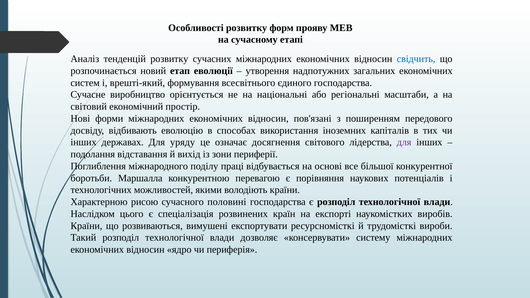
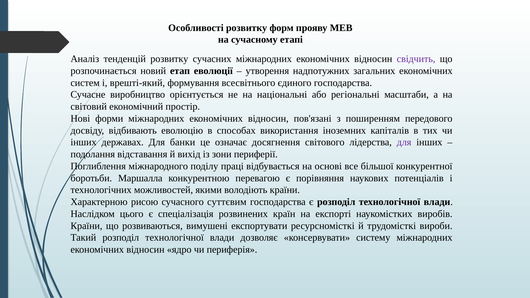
свідчить colour: blue -> purple
уряду: уряду -> банки
половині: половині -> суттєвим
